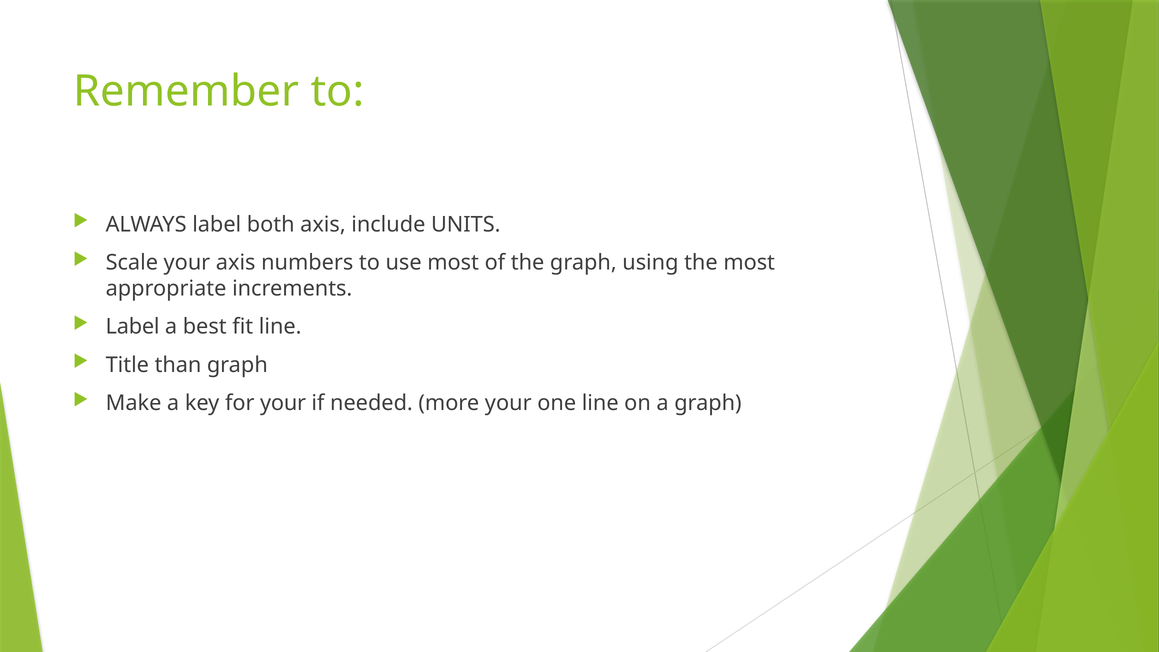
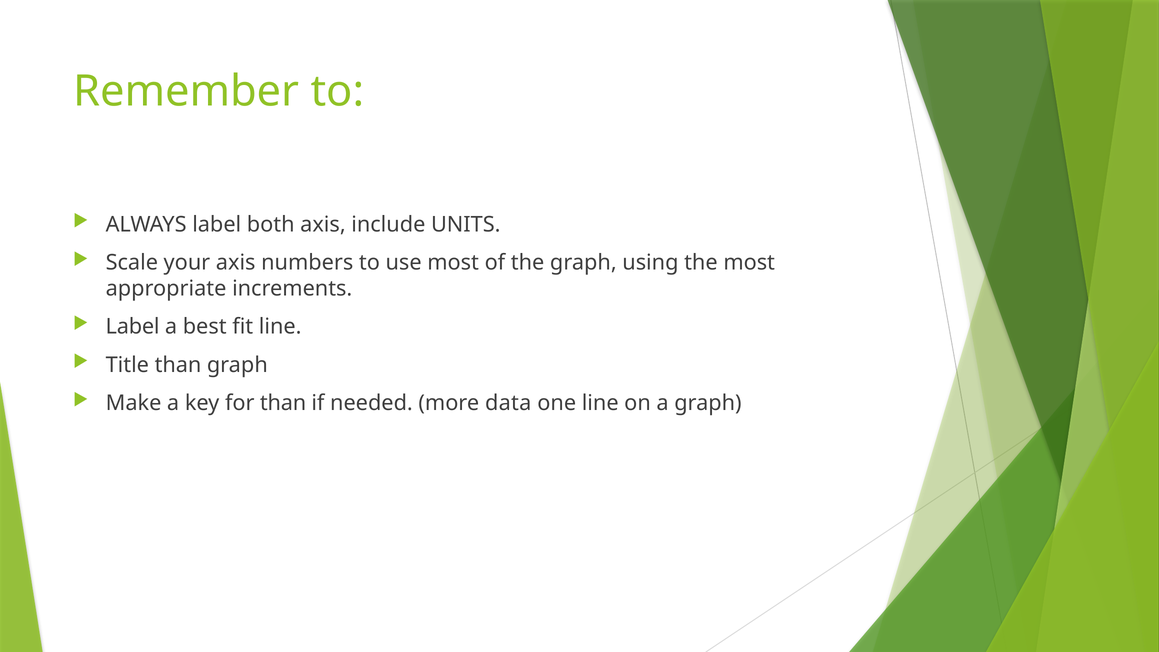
for your: your -> than
more your: your -> data
